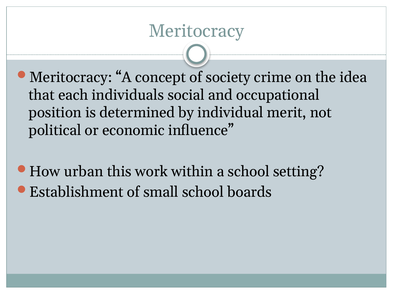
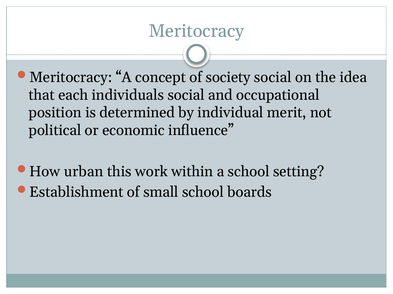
society crime: crime -> social
